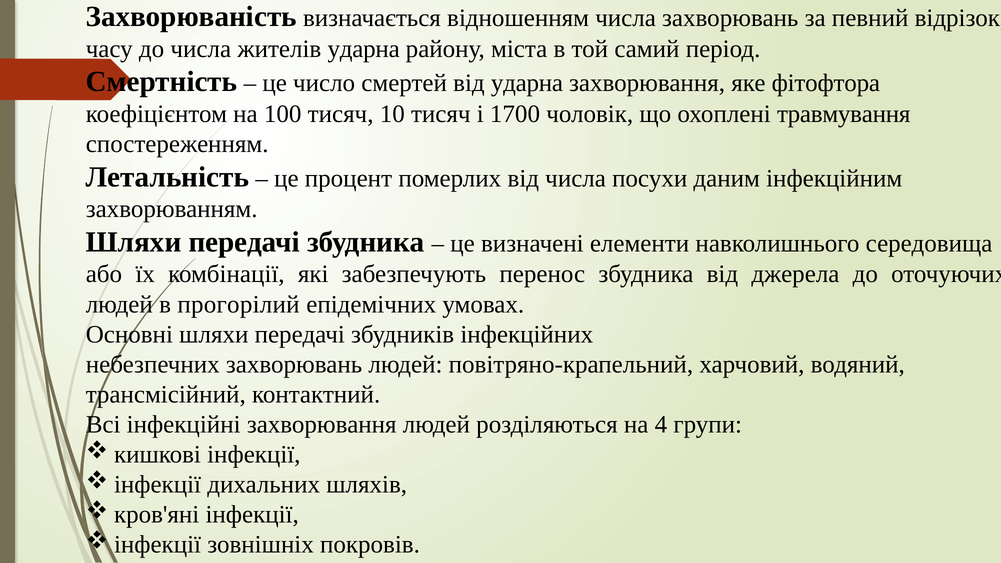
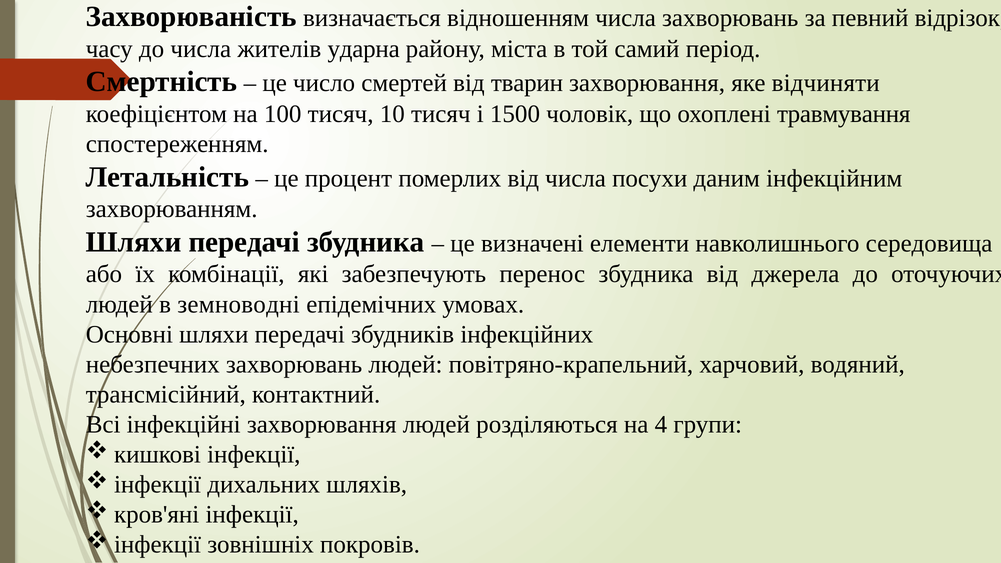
від ударна: ударна -> тварин
фітофтора: фітофтора -> відчиняти
1700: 1700 -> 1500
прогорілий: прогорілий -> земноводні
